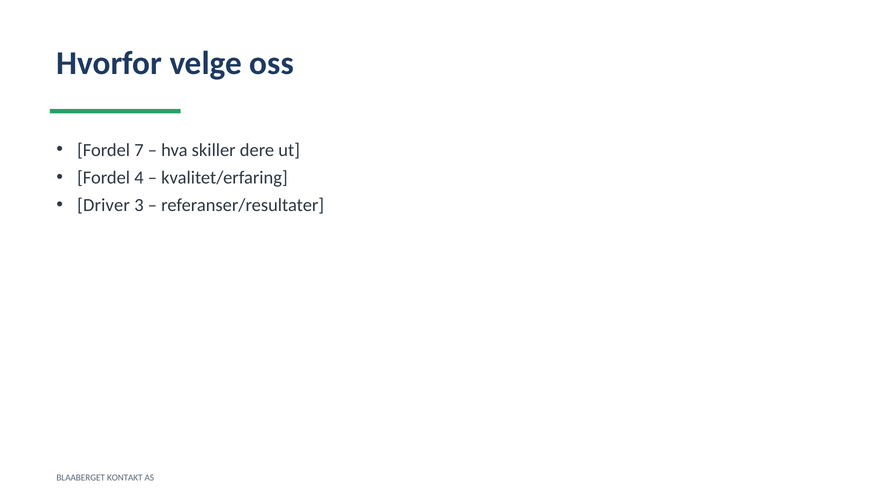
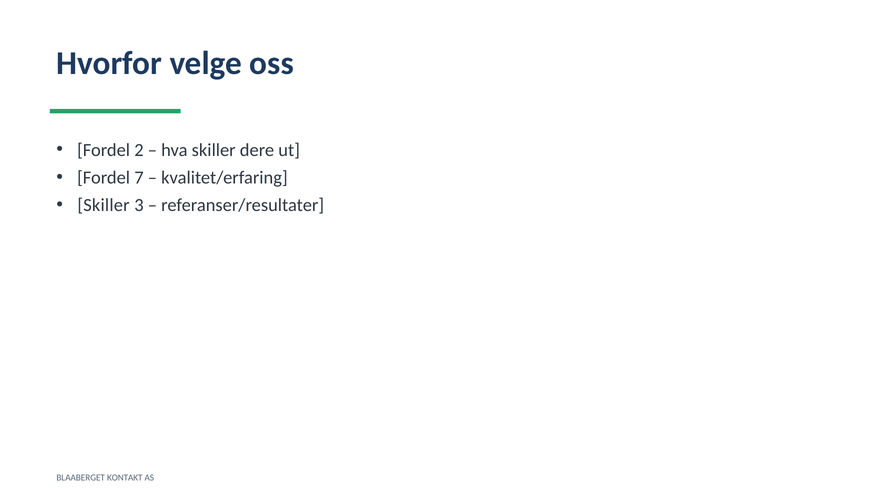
7: 7 -> 2
4: 4 -> 7
Driver at (104, 205): Driver -> Skiller
